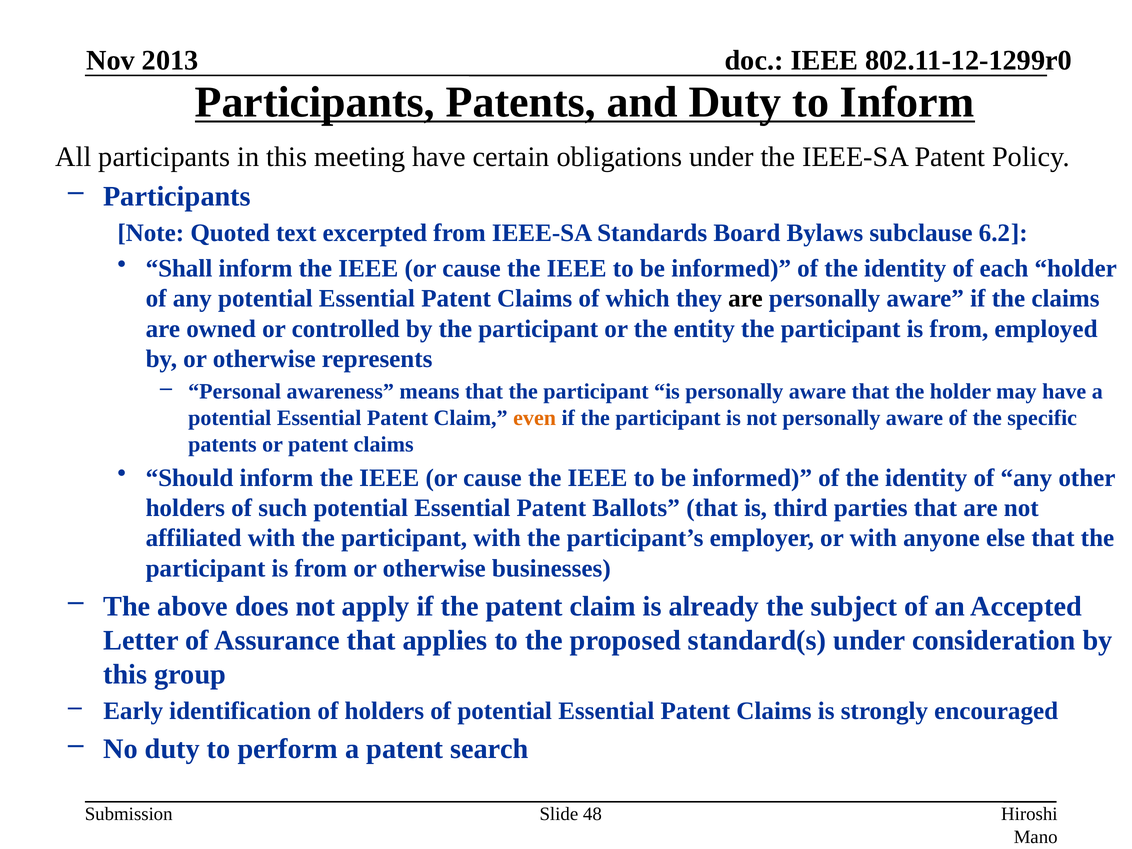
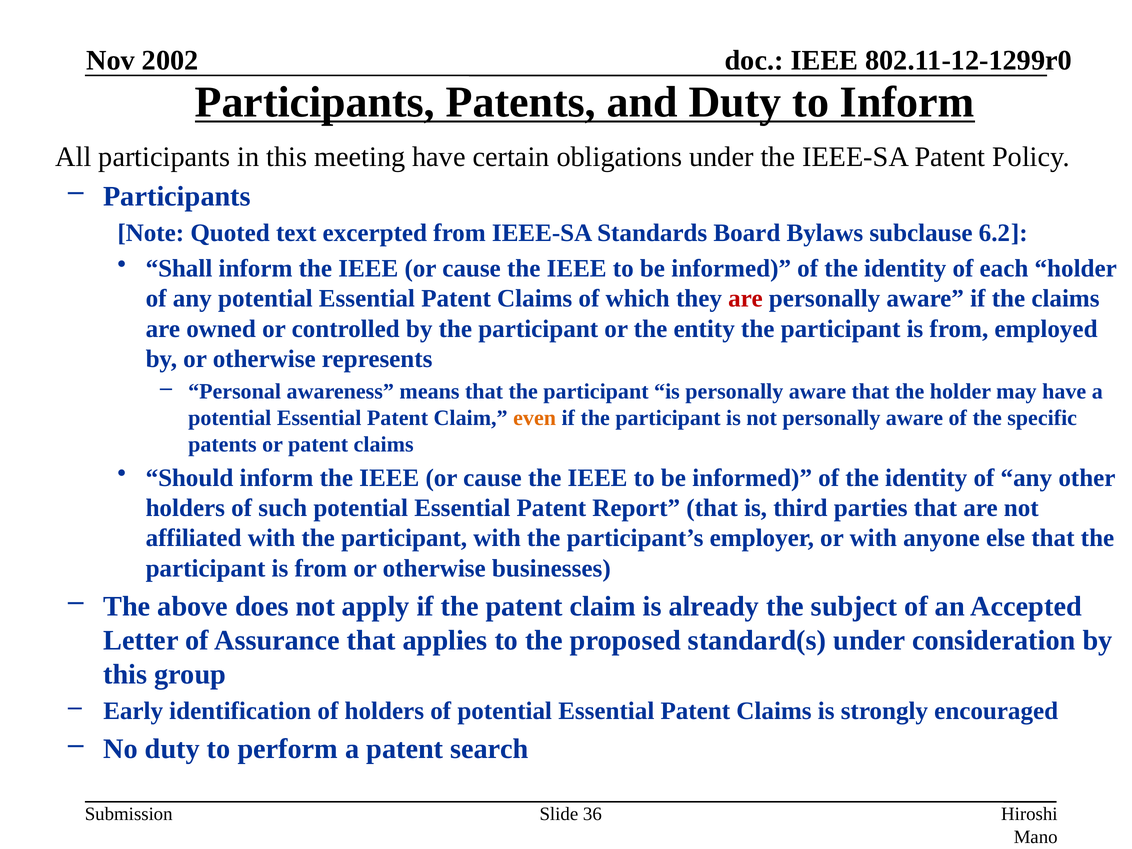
2013: 2013 -> 2002
are at (745, 299) colour: black -> red
Ballots: Ballots -> Report
48: 48 -> 36
